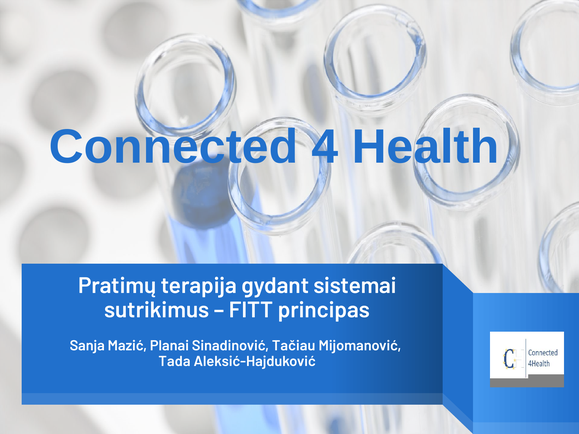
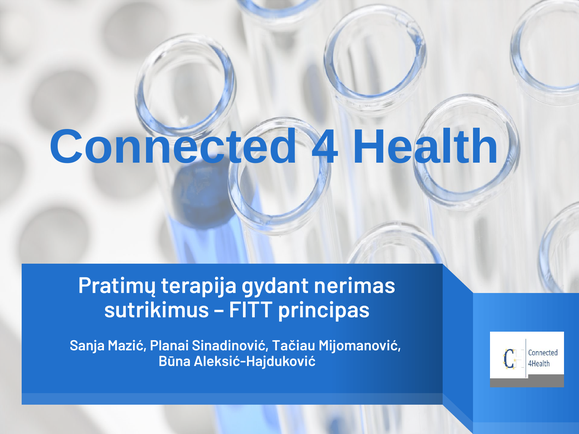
sistemai: sistemai -> nerimas
Tada: Tada -> Būna
